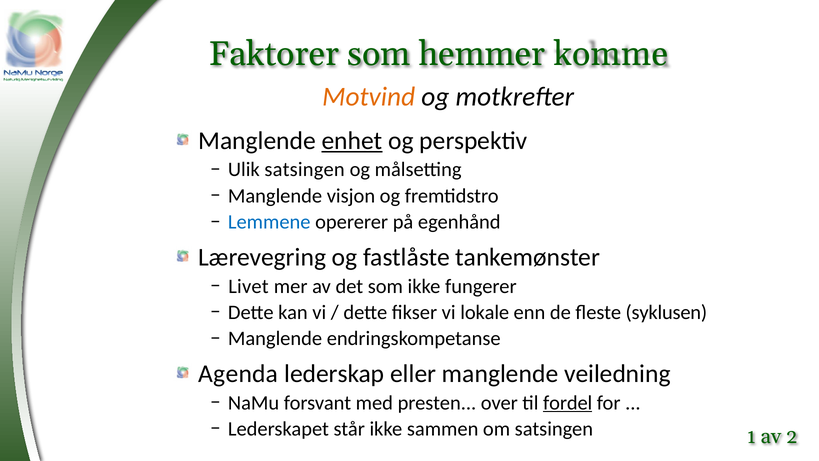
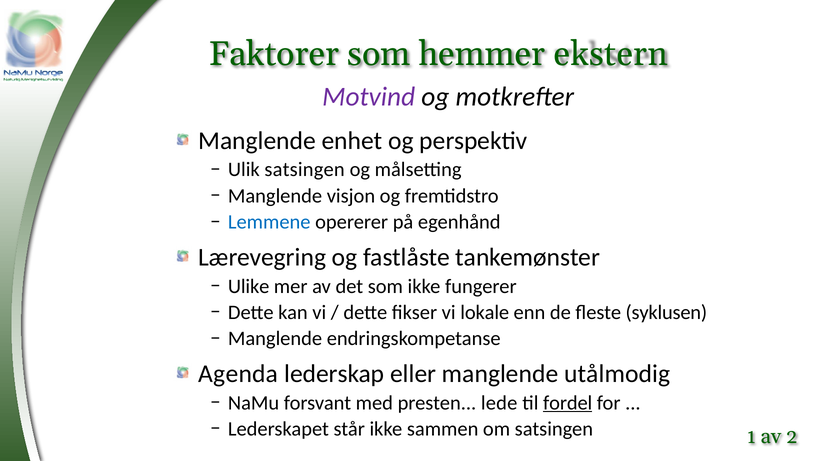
komme: komme -> ekstern
Motvind colour: orange -> purple
enhet underline: present -> none
Livet: Livet -> Ulike
veiledning: veiledning -> utålmodig
over: over -> lede
